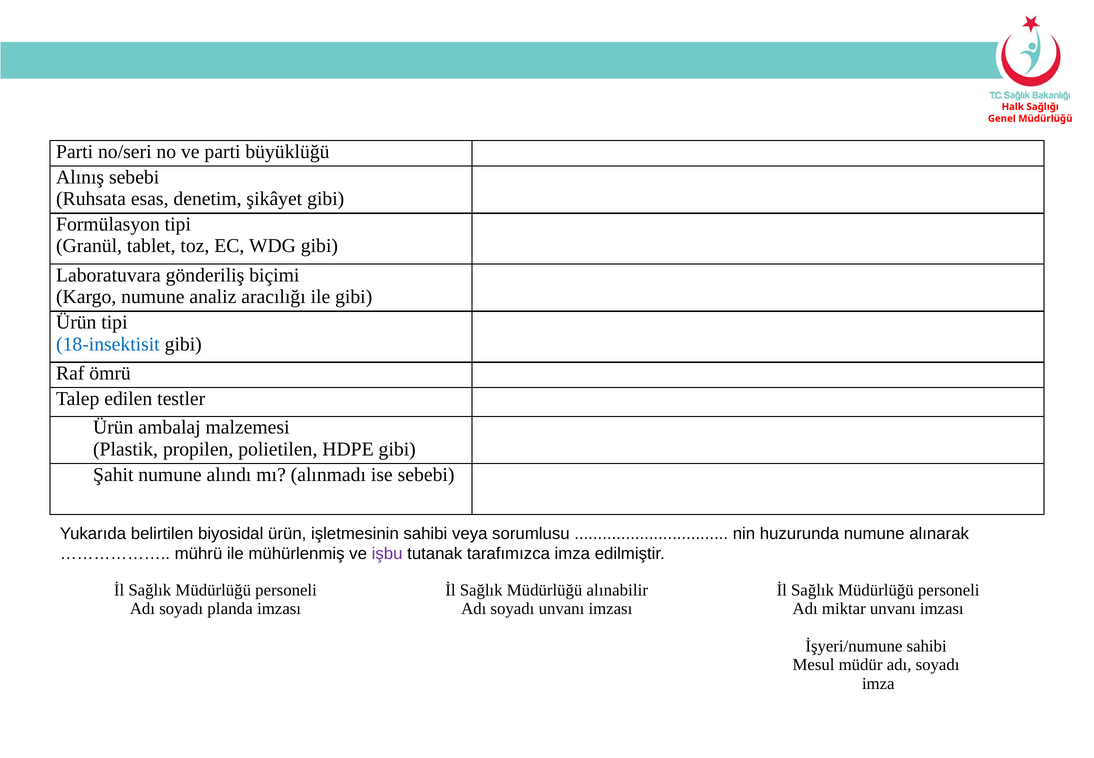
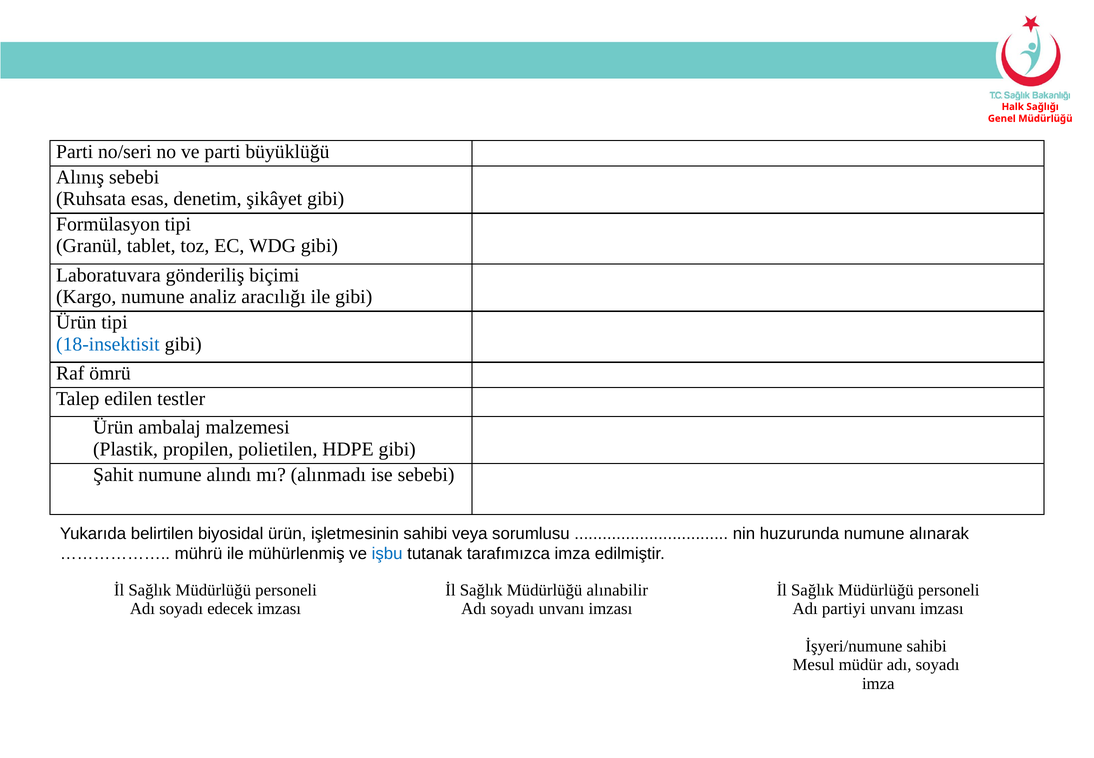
işbu colour: purple -> blue
planda: planda -> edecek
miktar: miktar -> partiyi
